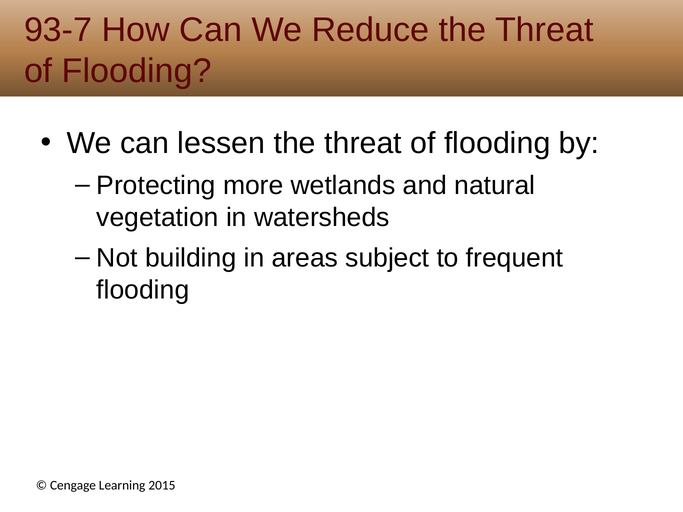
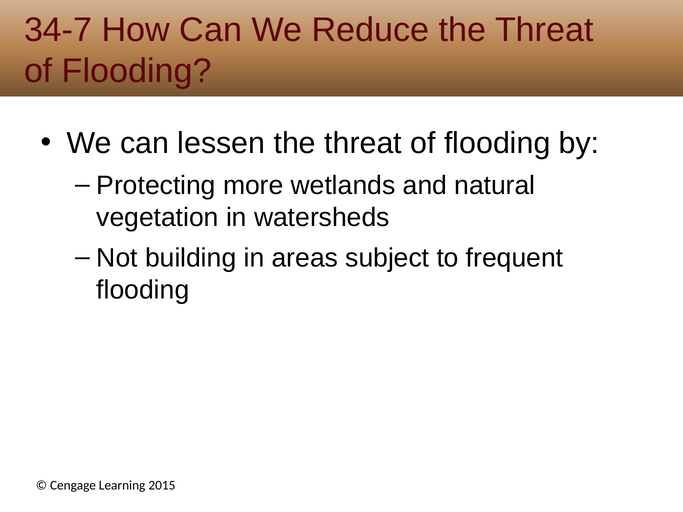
93-7: 93-7 -> 34-7
